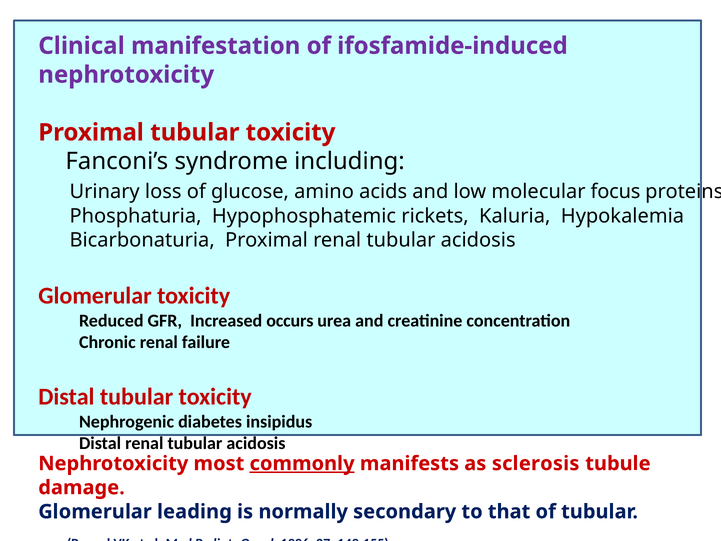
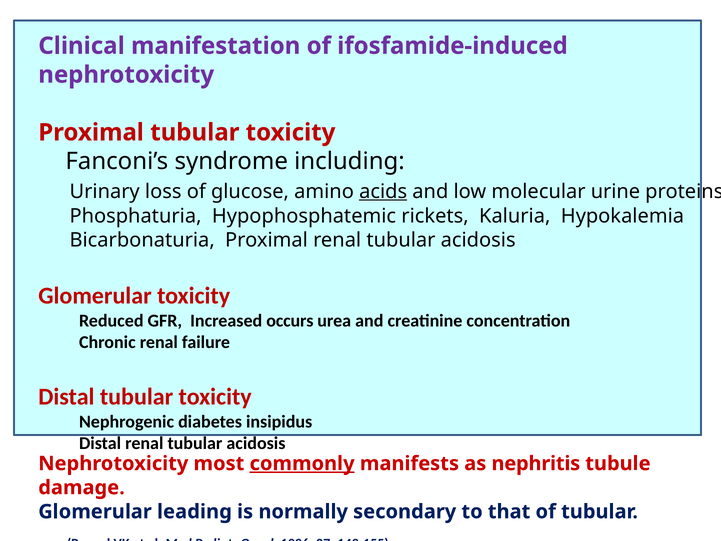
acids underline: none -> present
focus: focus -> urine
sclerosis: sclerosis -> nephritis
